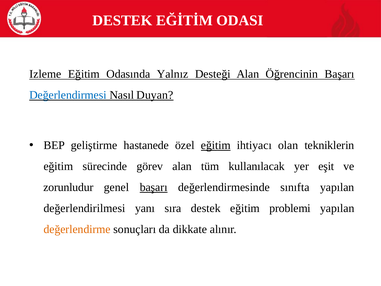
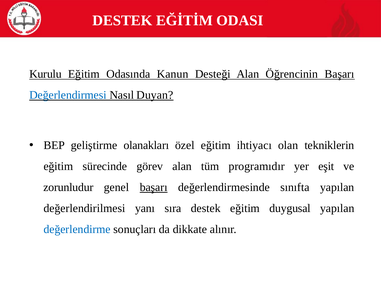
Izleme: Izleme -> Kurulu
Yalnız: Yalnız -> Kanun
hastanede: hastanede -> olanakları
eğitim at (216, 145) underline: present -> none
kullanılacak: kullanılacak -> programıdır
problemi: problemi -> duygusal
değerlendirme colour: orange -> blue
